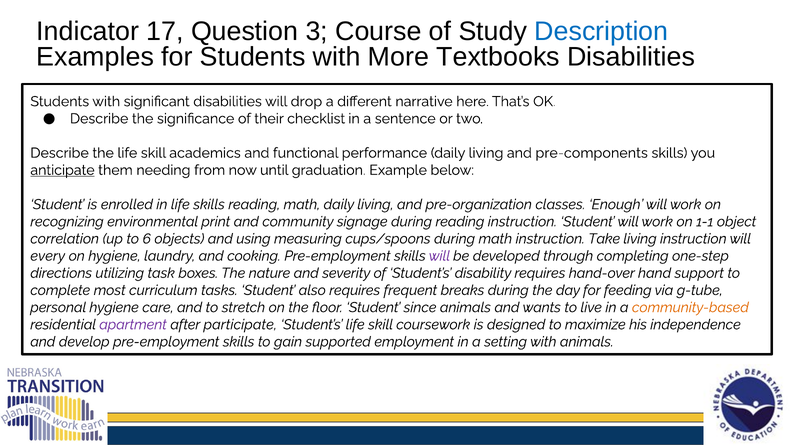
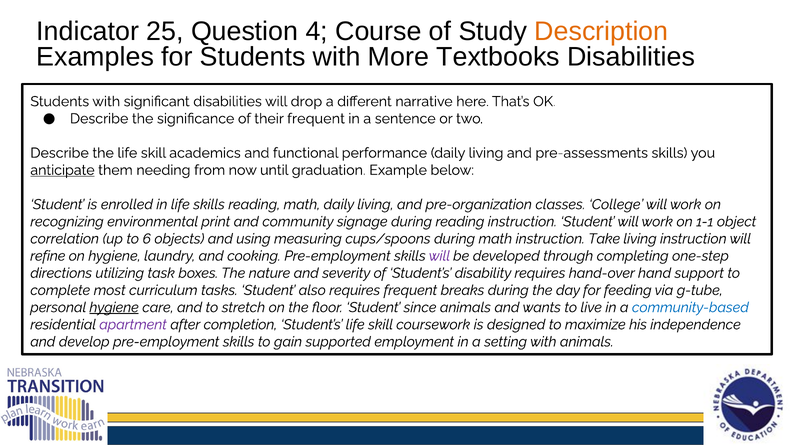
17: 17 -> 25
3: 3 -> 4
Description colour: blue -> orange
their checklist: checklist -> frequent
pre-components: pre-components -> pre-assessments
Enough: Enough -> College
every: every -> refine
hygiene at (114, 307) underline: none -> present
community-based colour: orange -> blue
participate: participate -> completion
